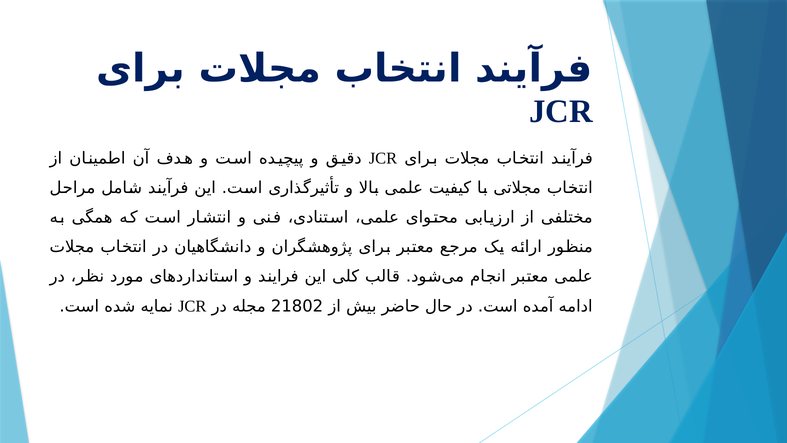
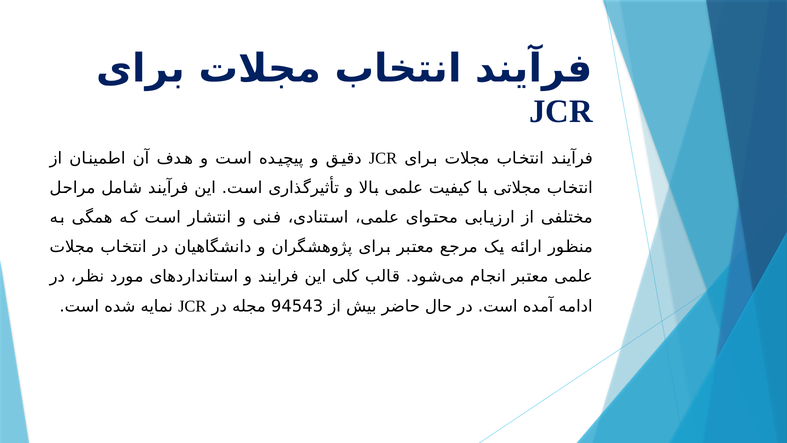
21802: 21802 -> 94543
